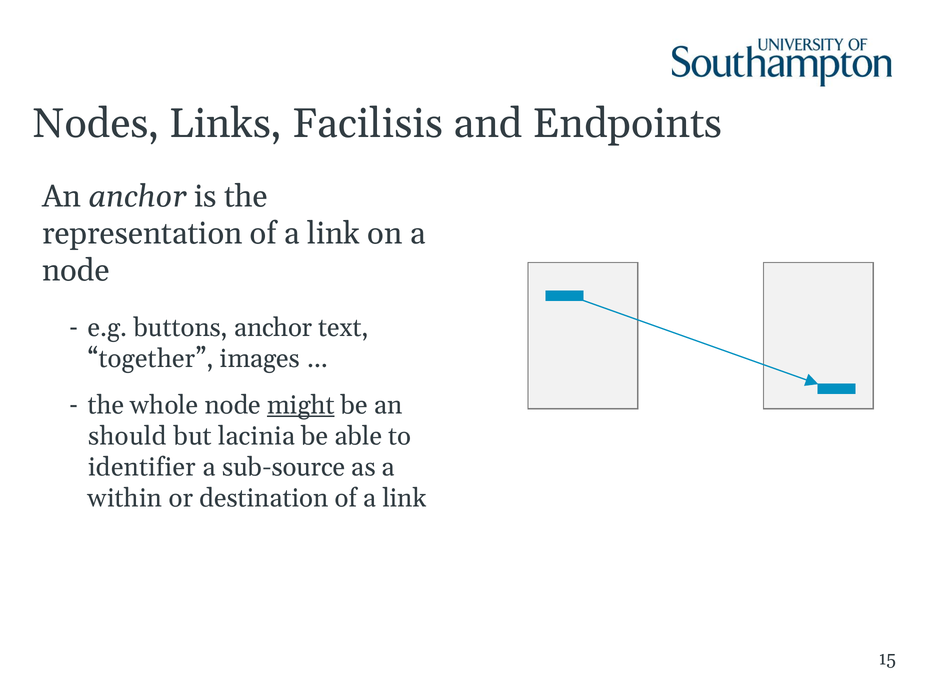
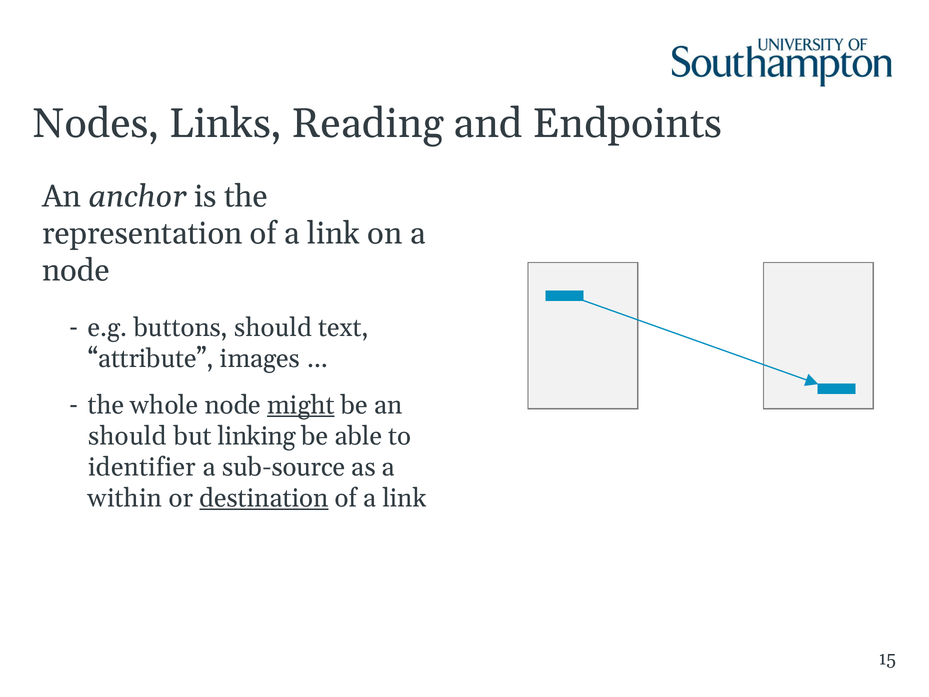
Facilisis: Facilisis -> Reading
buttons anchor: anchor -> should
together: together -> attribute
lacinia: lacinia -> linking
destination underline: none -> present
